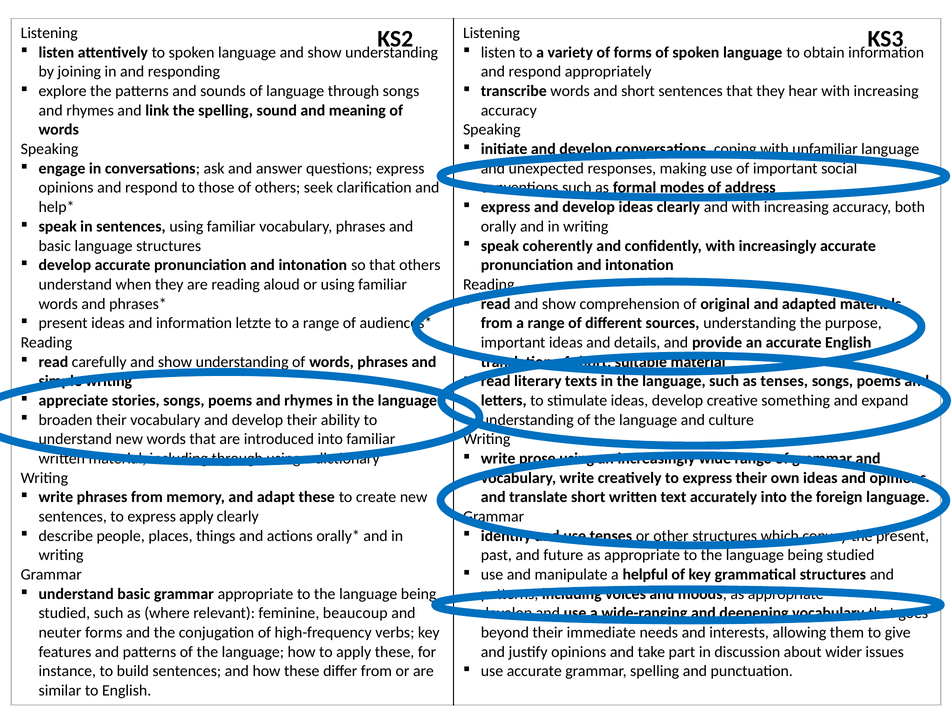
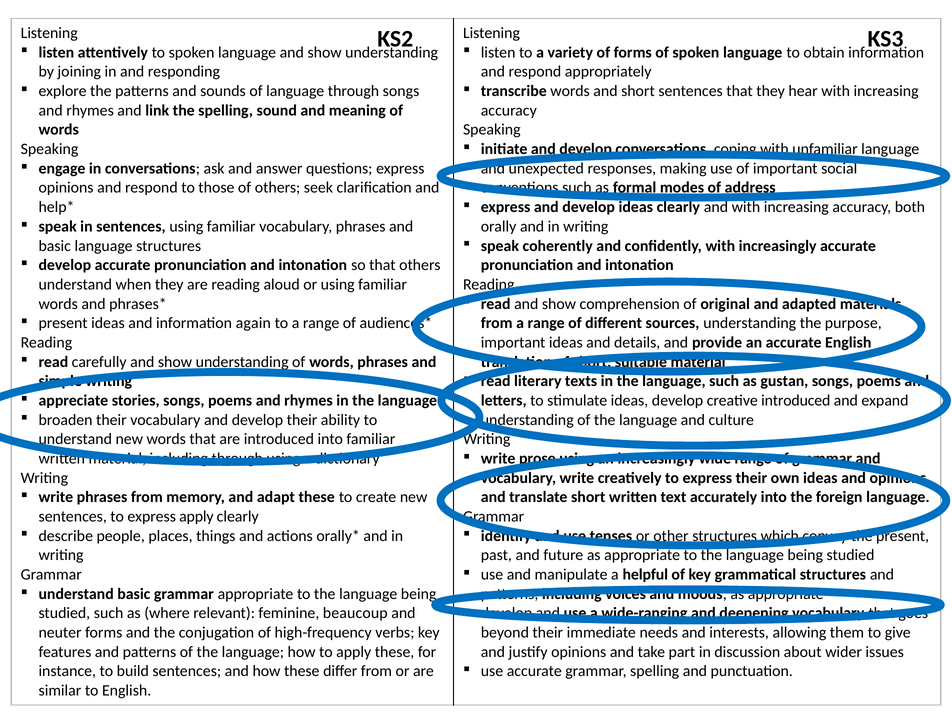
letzte: letzte -> again
as tenses: tenses -> gustan
creative something: something -> introduced
